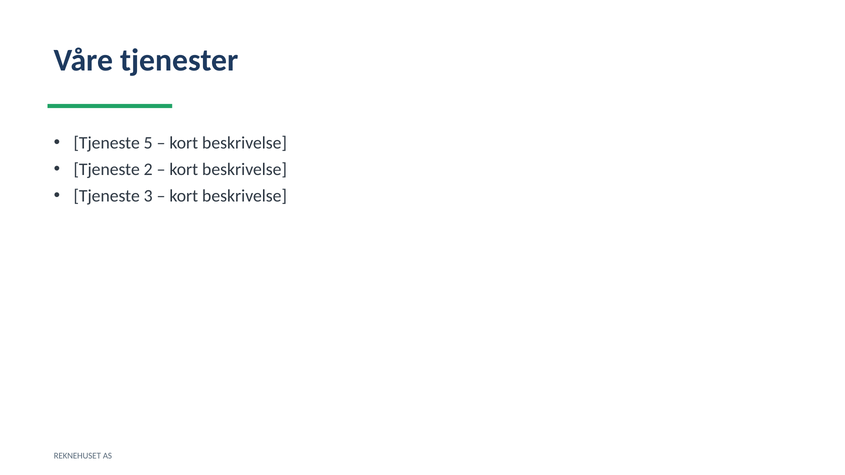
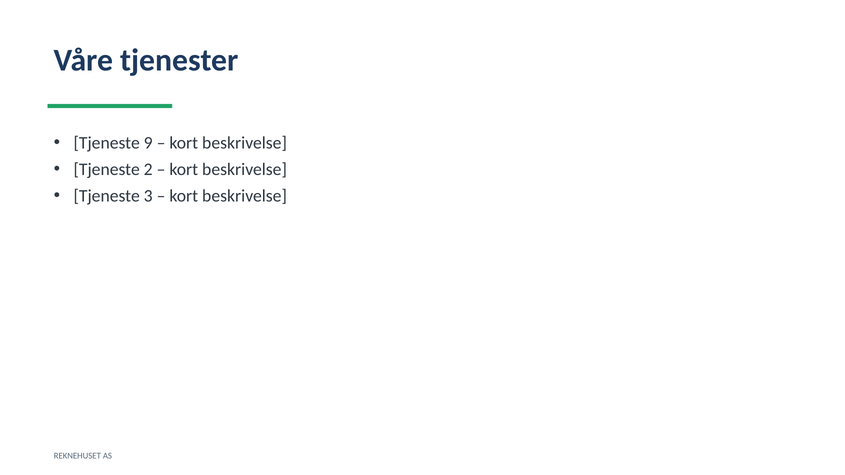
5: 5 -> 9
